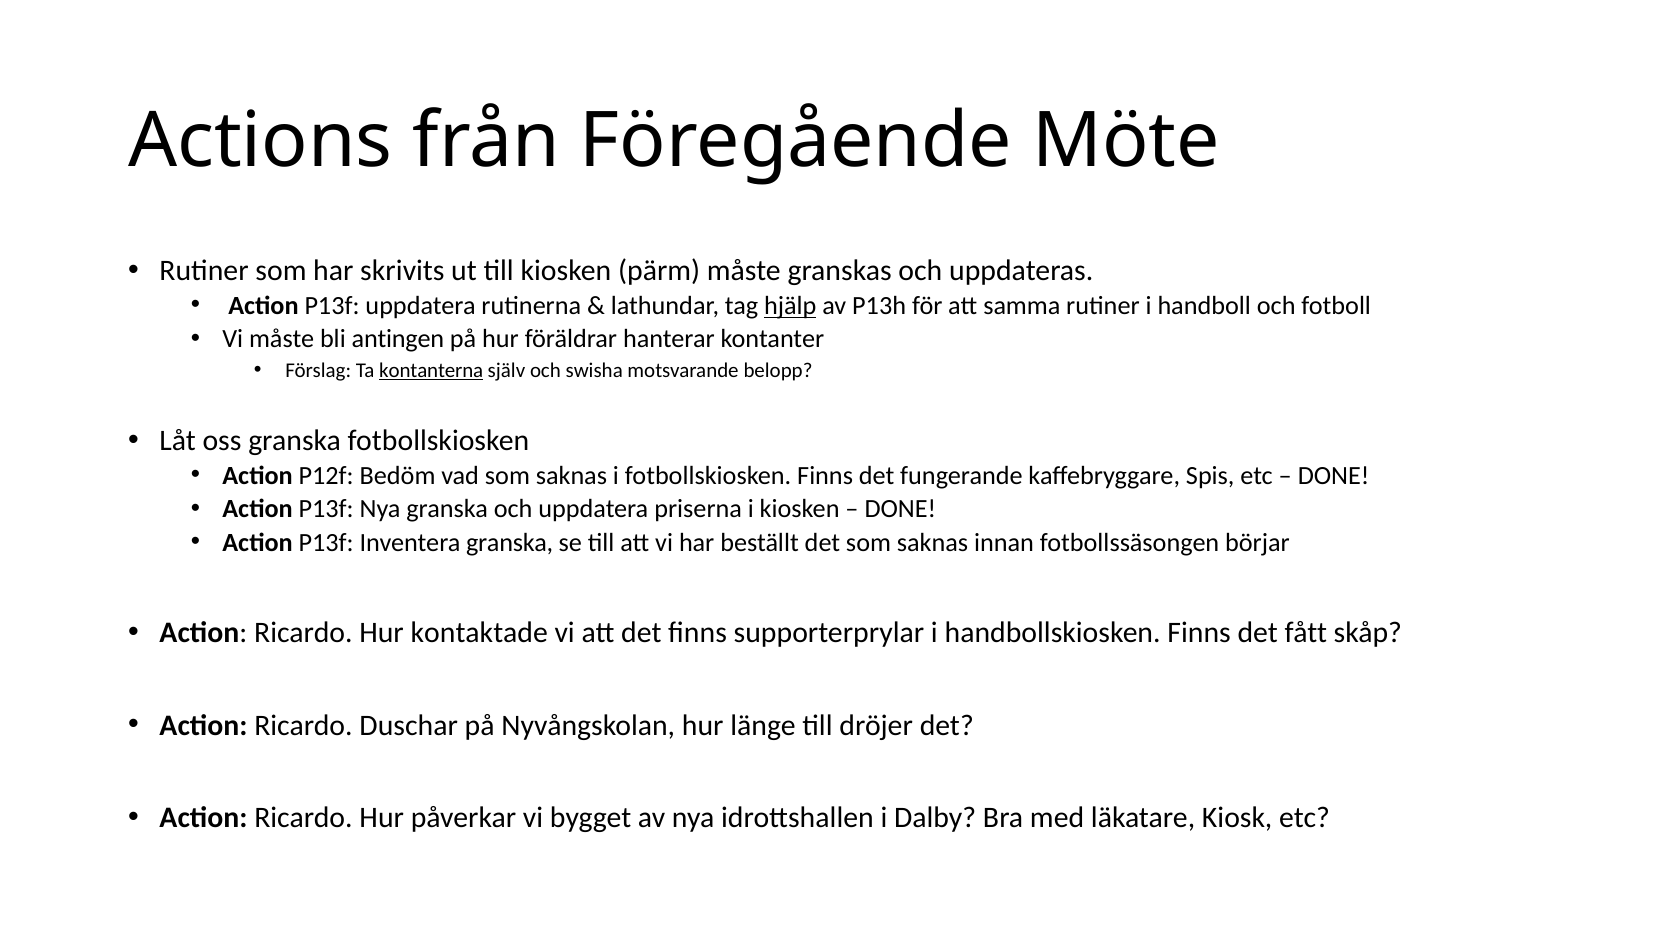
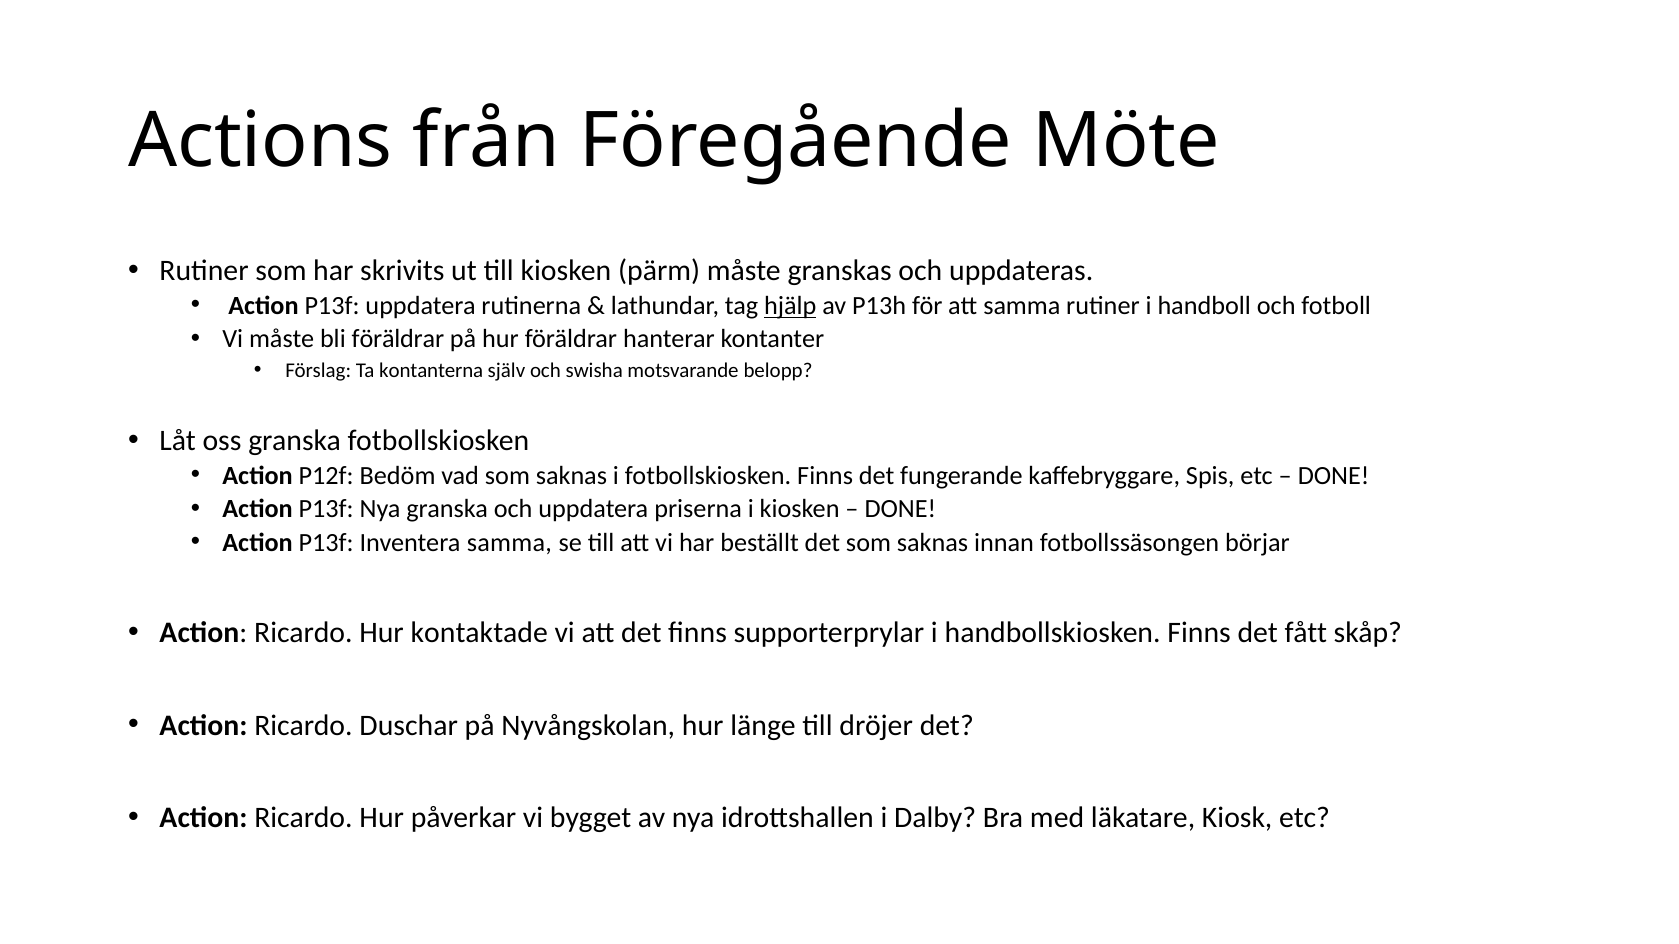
bli antingen: antingen -> föräldrar
kontanterna underline: present -> none
Inventera granska: granska -> samma
